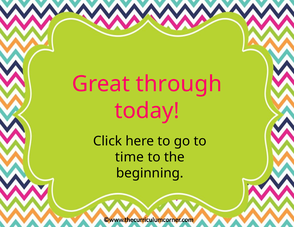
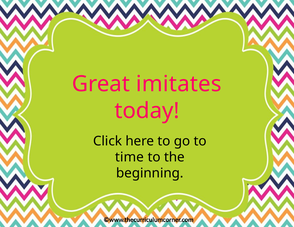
through: through -> imitates
